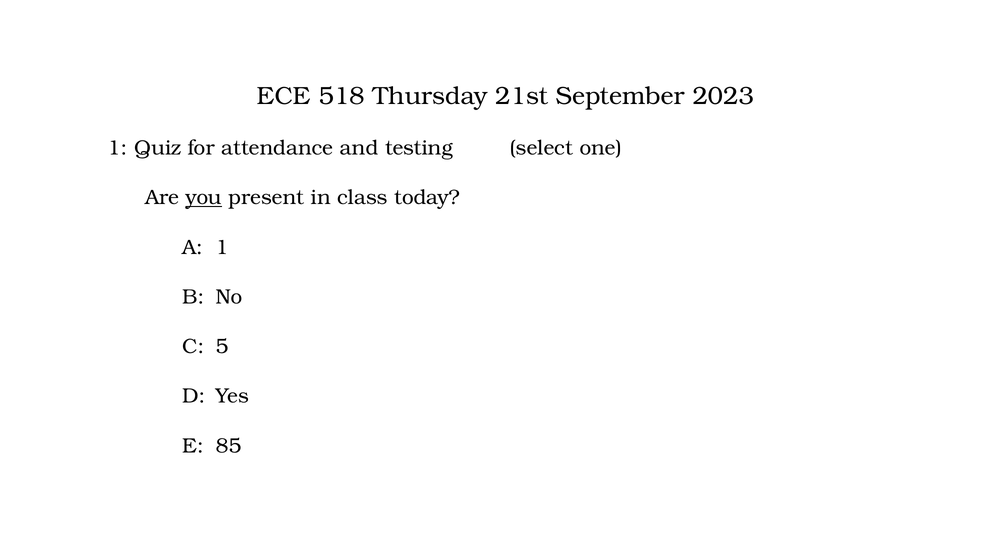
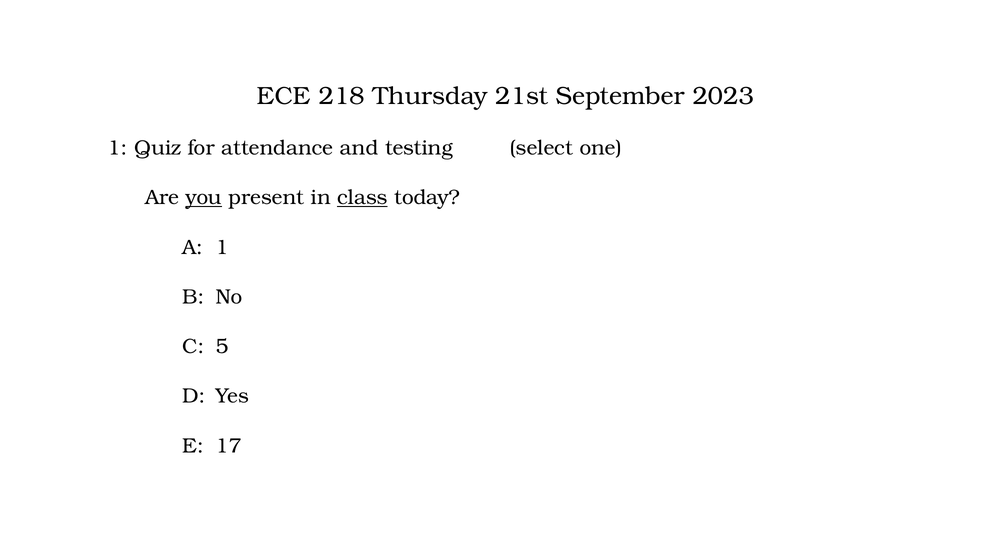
518: 518 -> 218
class underline: none -> present
85: 85 -> 17
